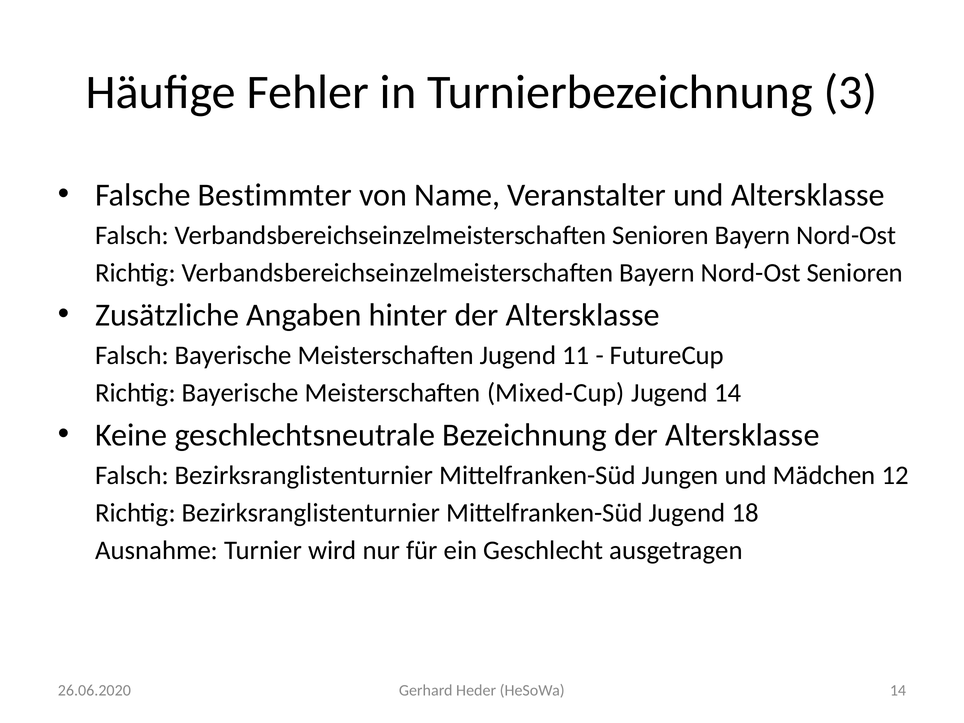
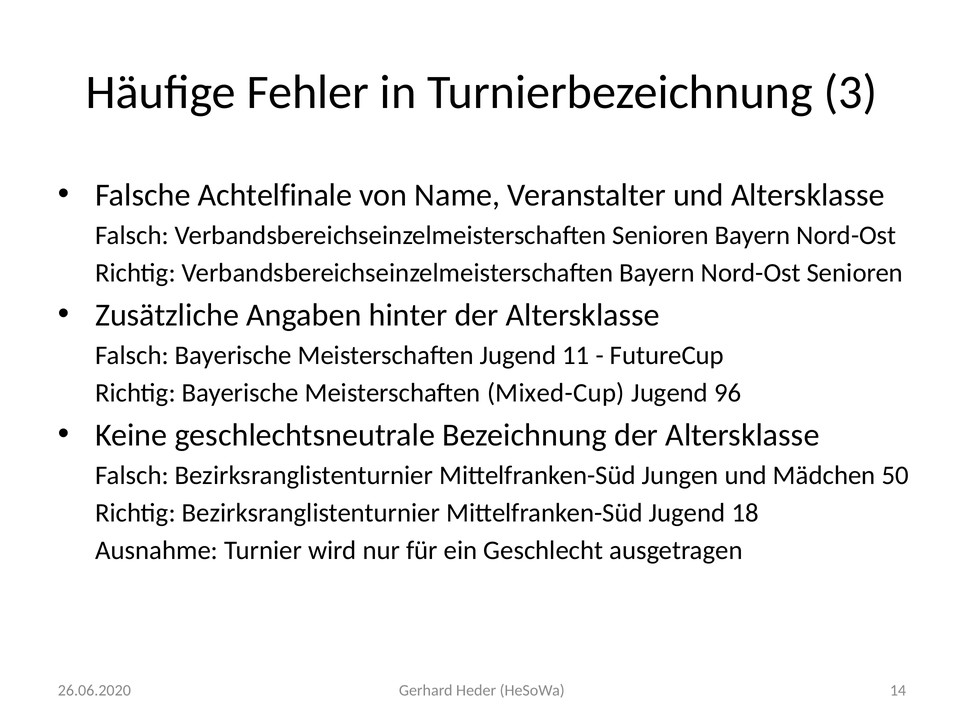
Bestimmter: Bestimmter -> Achtelfinale
Jugend 14: 14 -> 96
12: 12 -> 50
